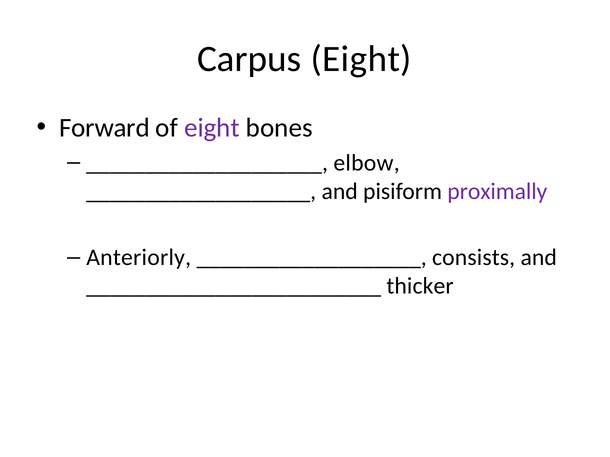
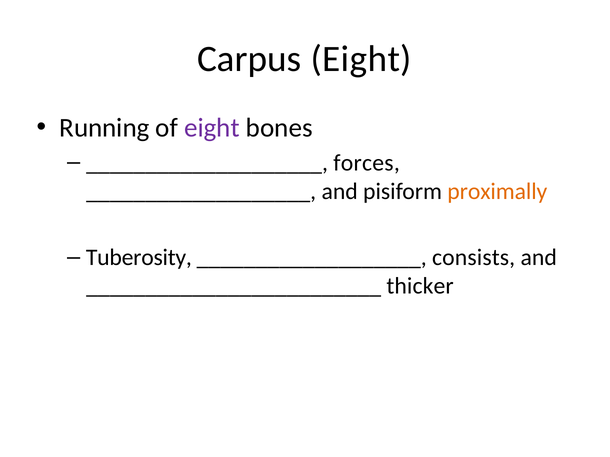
Forward: Forward -> Running
elbow: elbow -> forces
proximally colour: purple -> orange
Anteriorly: Anteriorly -> Tuberosity
